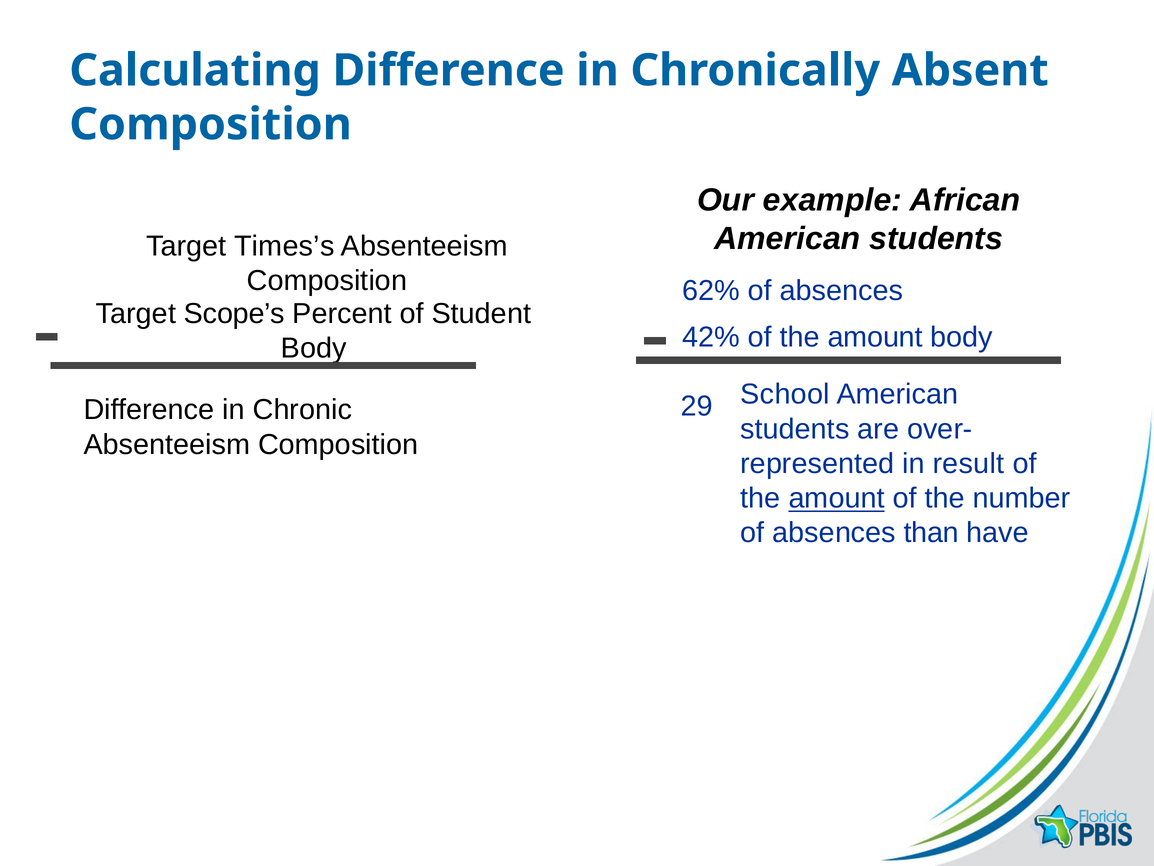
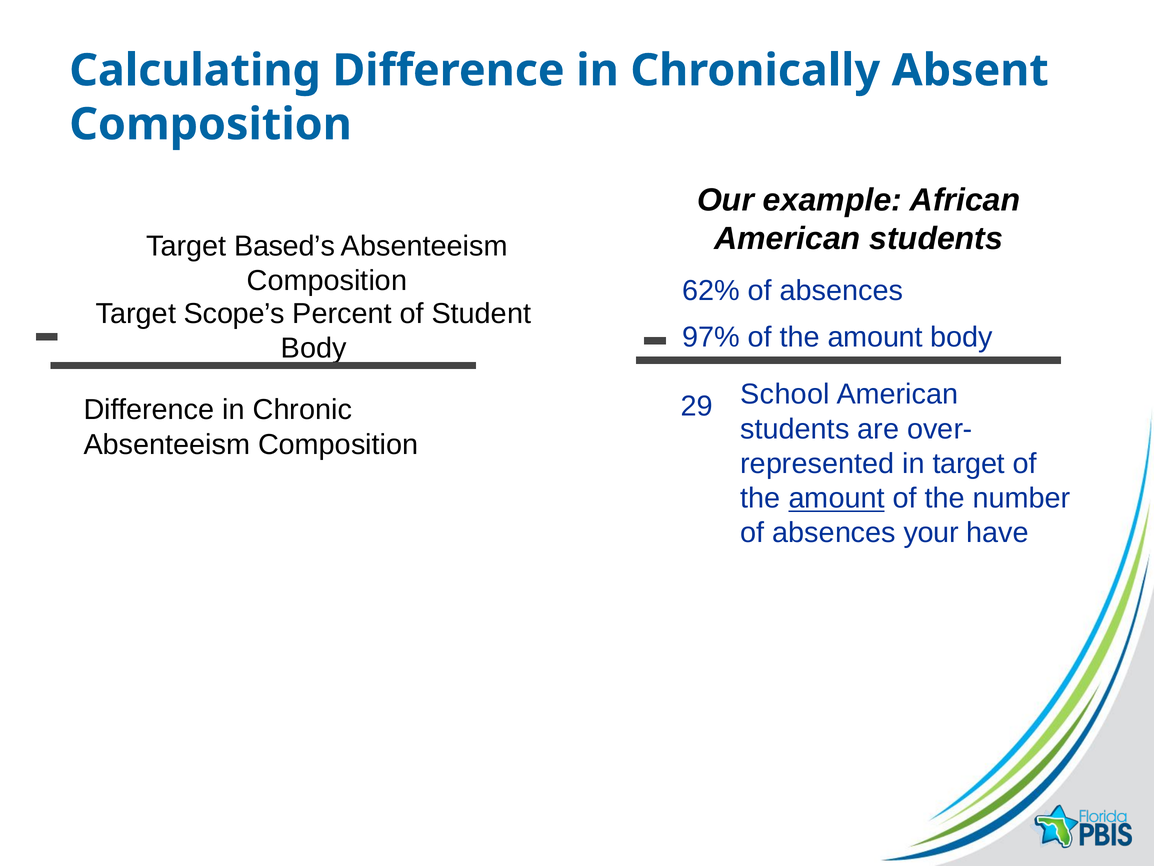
Times’s: Times’s -> Based’s
42%: 42% -> 97%
in result: result -> target
than: than -> your
